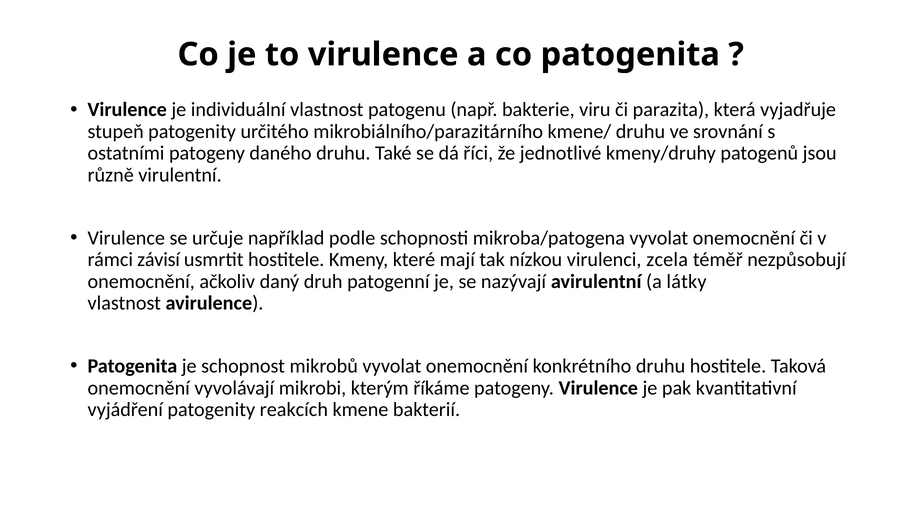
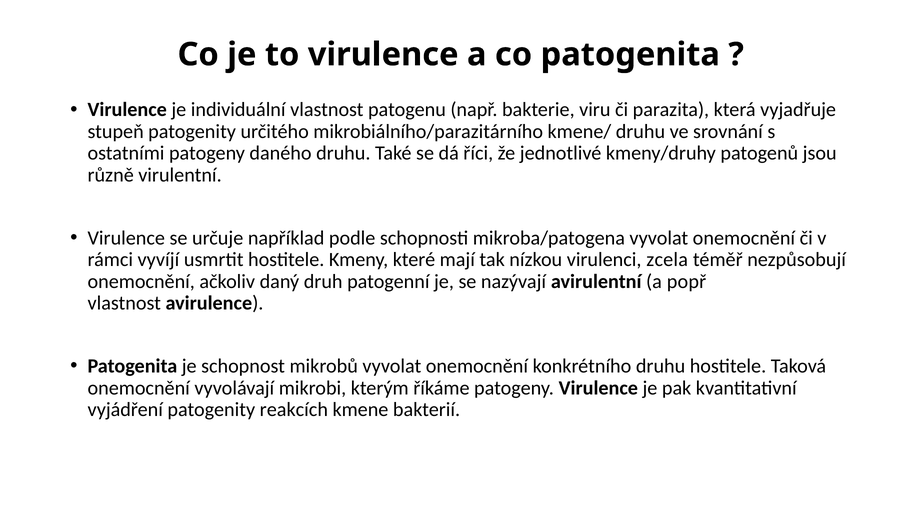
závisí: závisí -> vyvíjí
látky: látky -> popř
